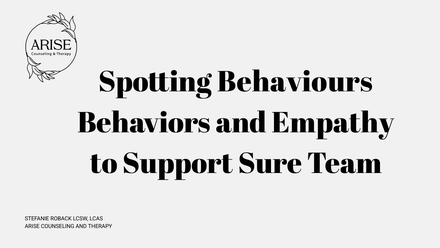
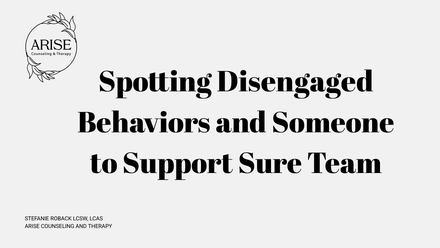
Behaviours: Behaviours -> Disengaged
Empathy: Empathy -> Someone
